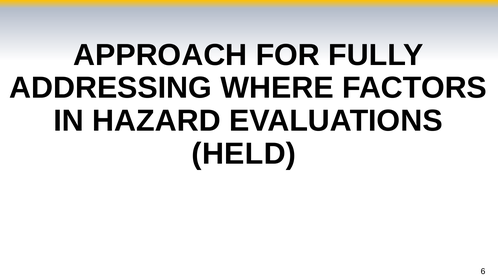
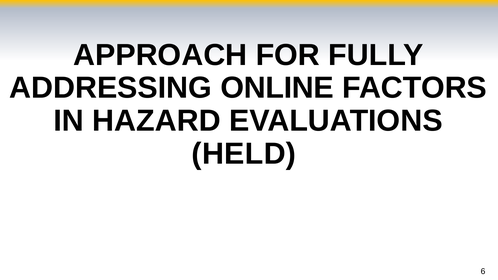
WHERE: WHERE -> ONLINE
